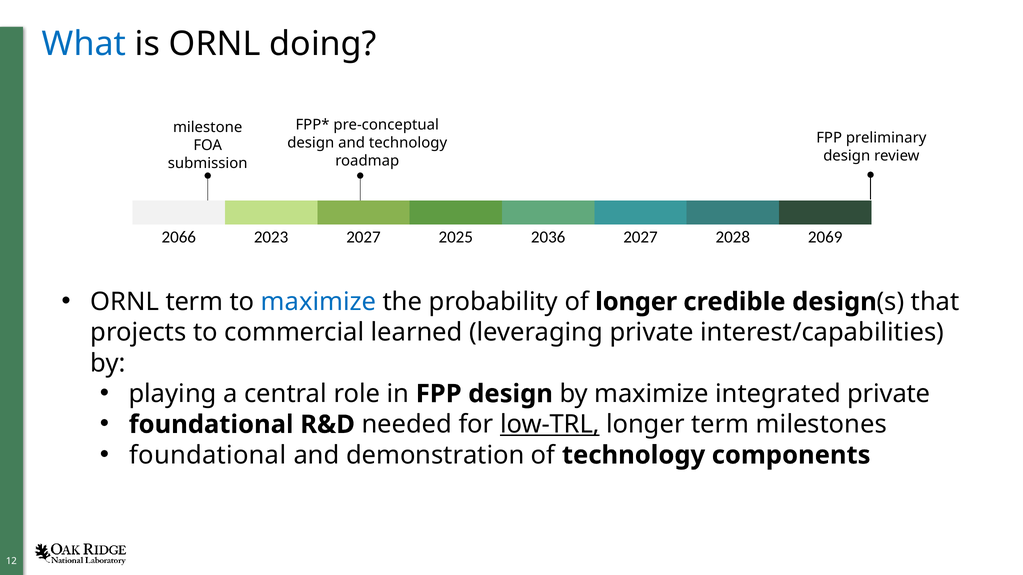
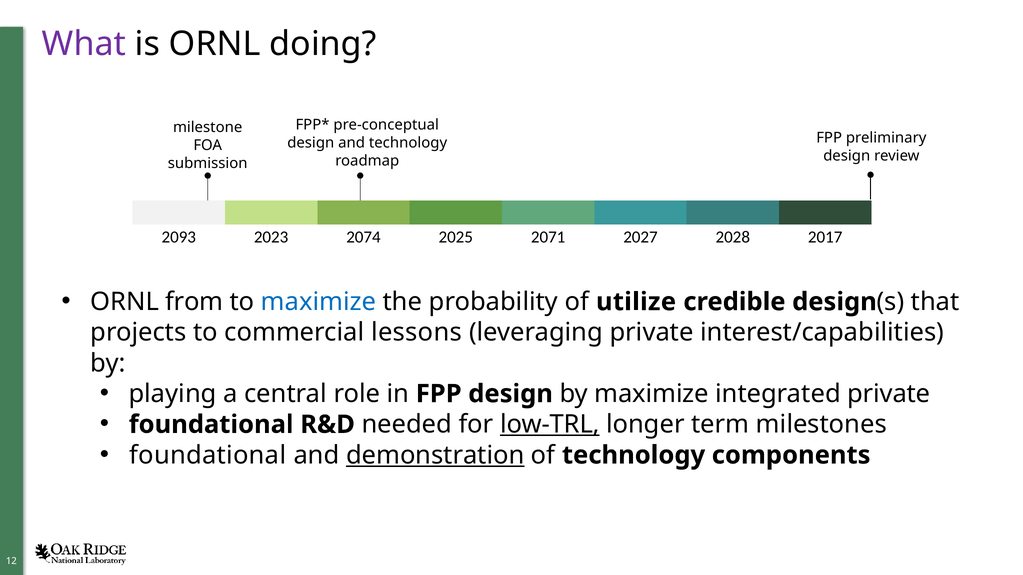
What colour: blue -> purple
2066: 2066 -> 2093
2023 2027: 2027 -> 2074
2036: 2036 -> 2071
2069: 2069 -> 2017
ORNL term: term -> from
of longer: longer -> utilize
learned: learned -> lessons
demonstration underline: none -> present
